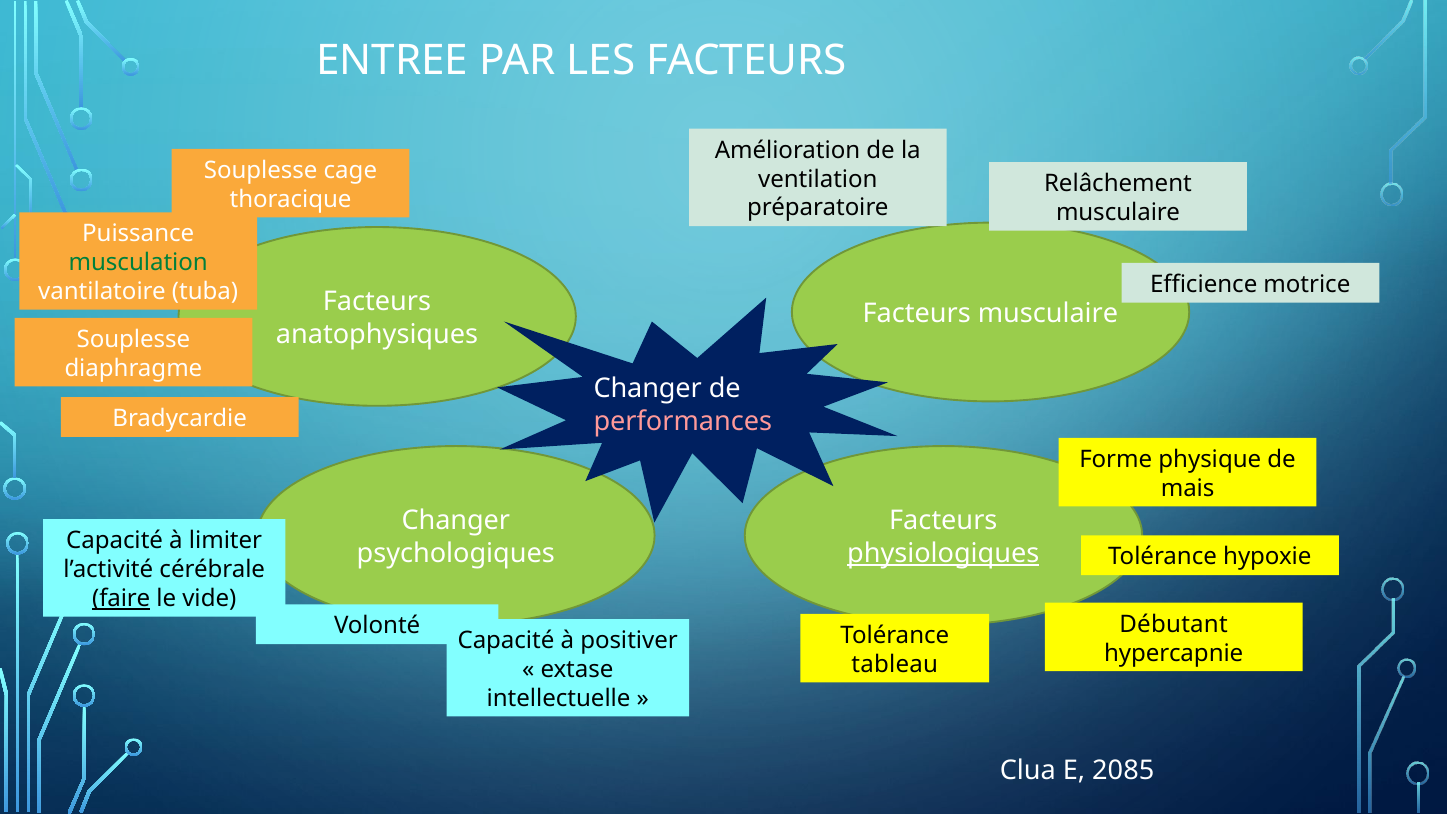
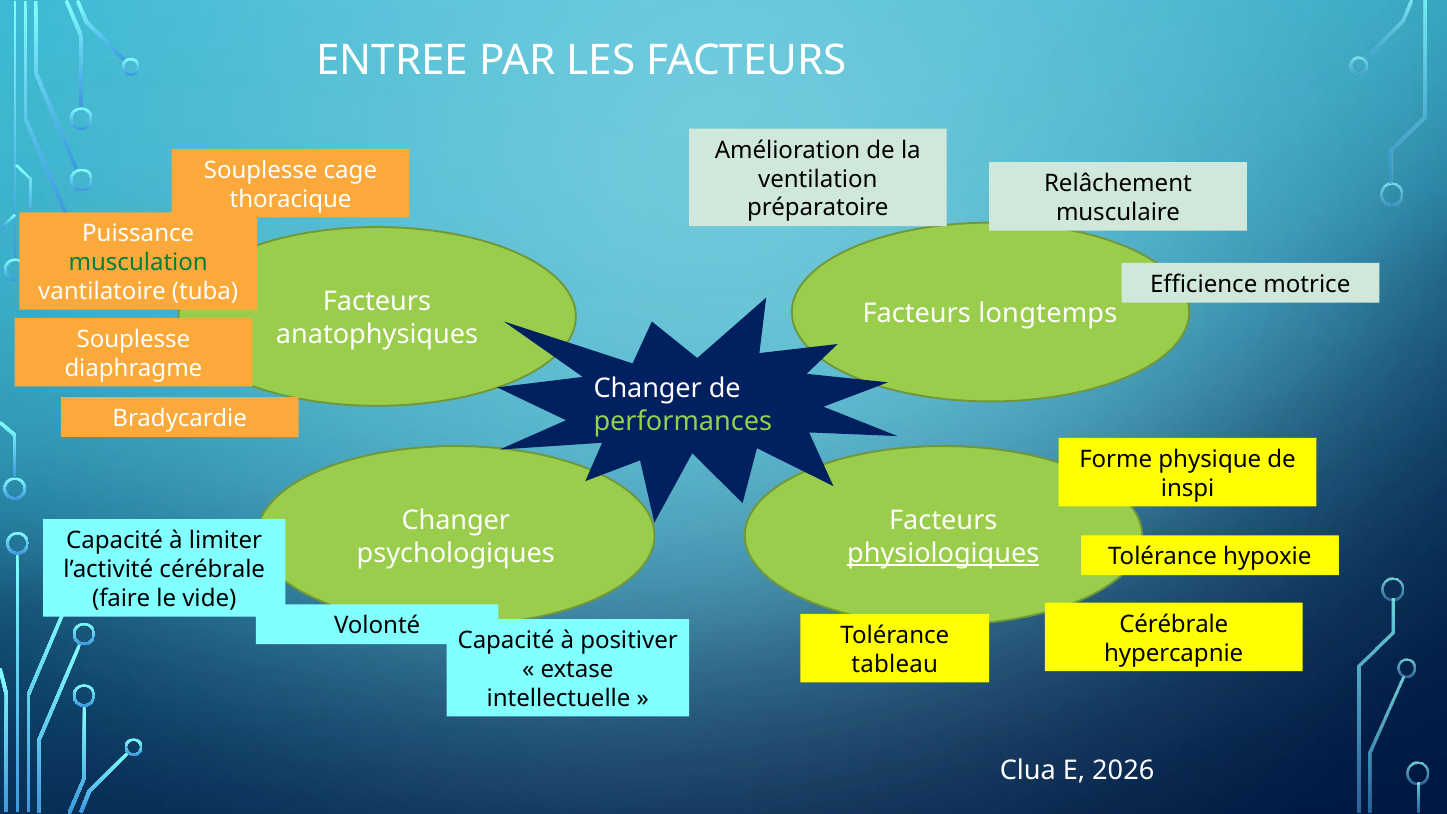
musculaire at (1048, 314): musculaire -> longtemps
performances colour: pink -> light green
mais: mais -> inspi
faire underline: present -> none
Débutant at (1174, 624): Débutant -> Cérébrale
2085: 2085 -> 2026
